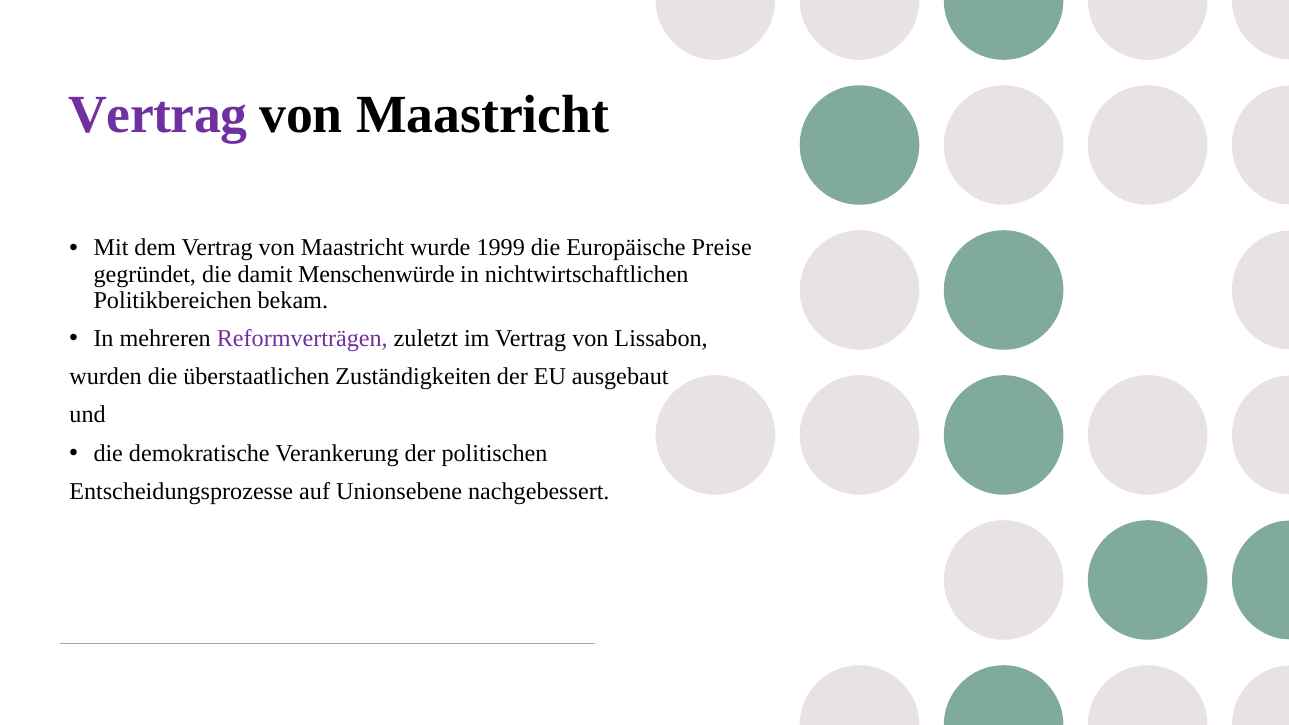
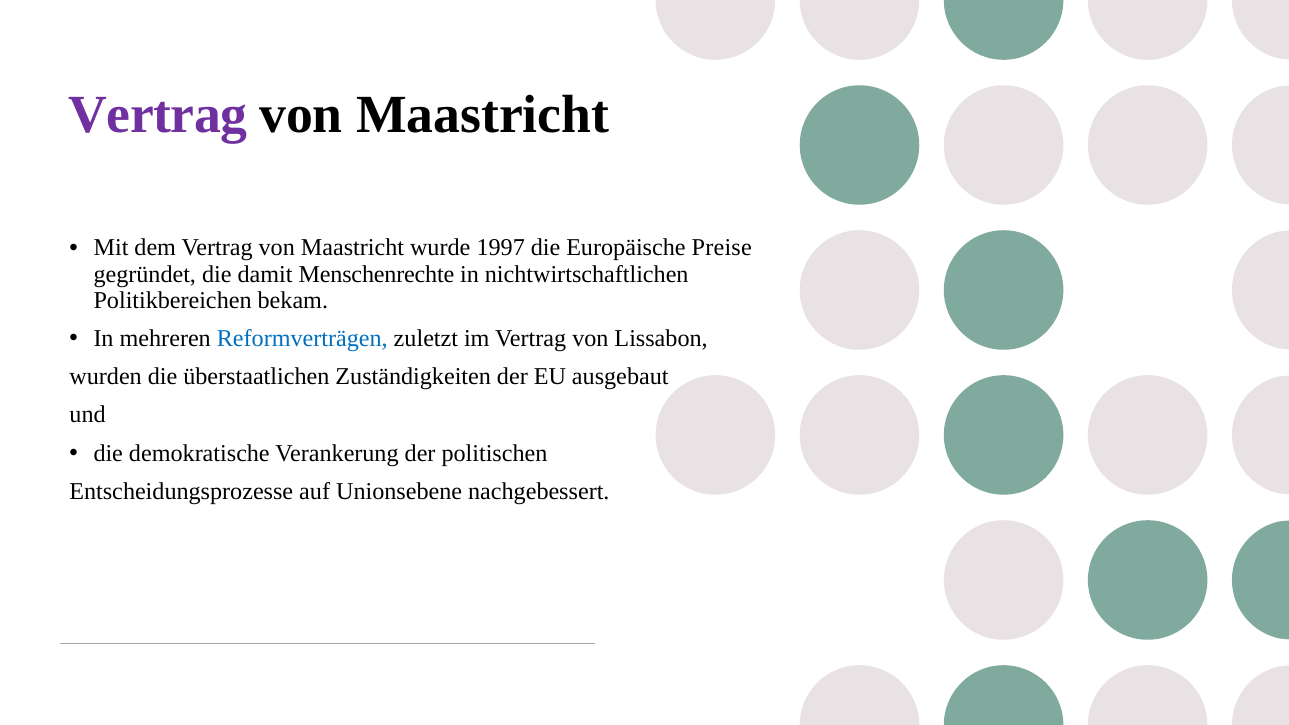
1999: 1999 -> 1997
Menschenwürde: Menschenwürde -> Menschenrechte
Reformverträgen colour: purple -> blue
